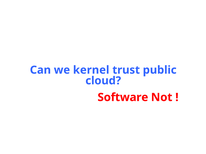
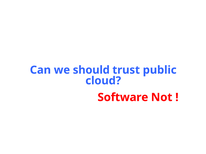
kernel: kernel -> should
